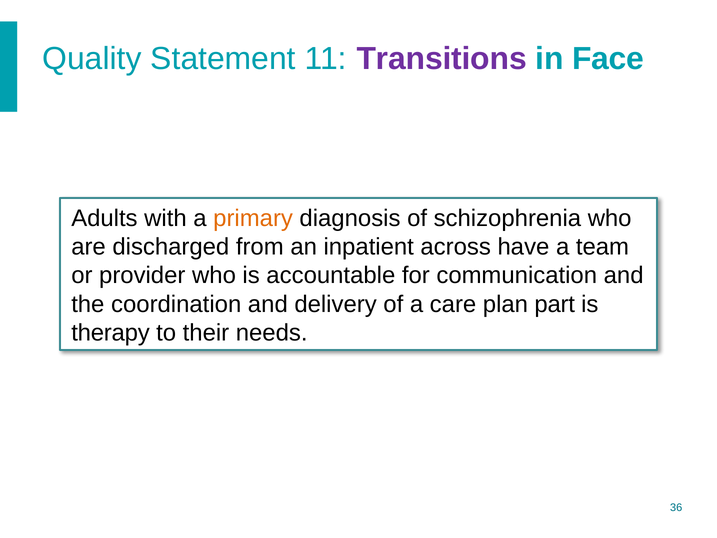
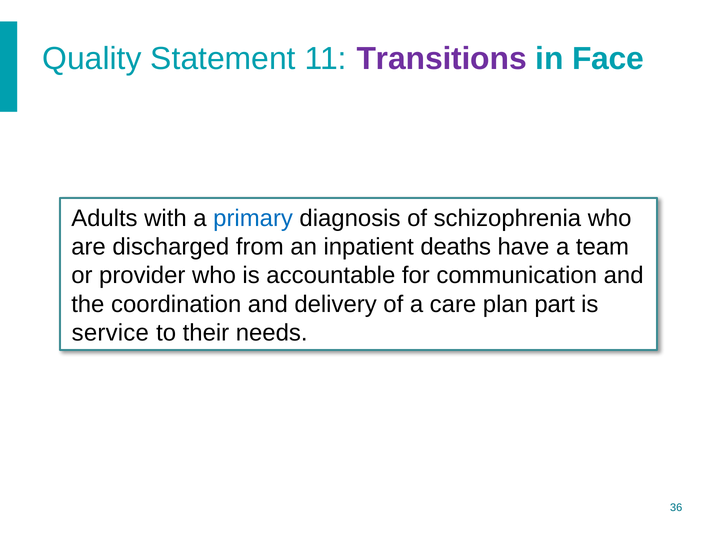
primary colour: orange -> blue
across: across -> deaths
therapy: therapy -> service
